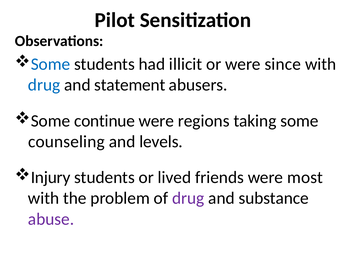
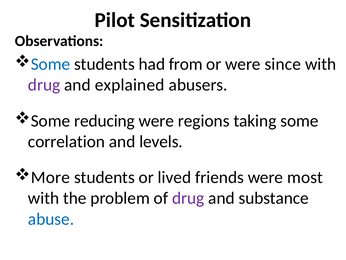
illicit: illicit -> from
drug at (44, 85) colour: blue -> purple
statement: statement -> explained
continue: continue -> reducing
counseling: counseling -> correlation
Injury: Injury -> More
abuse colour: purple -> blue
